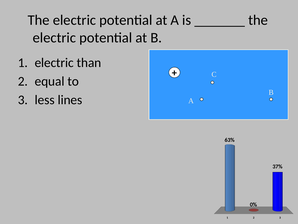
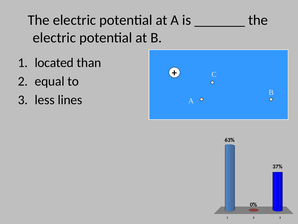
electric at (54, 63): electric -> located
